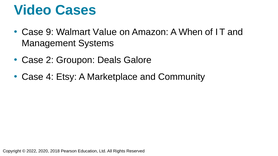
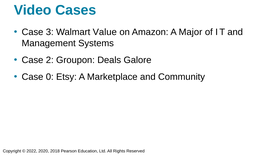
9: 9 -> 3
When: When -> Major
4: 4 -> 0
